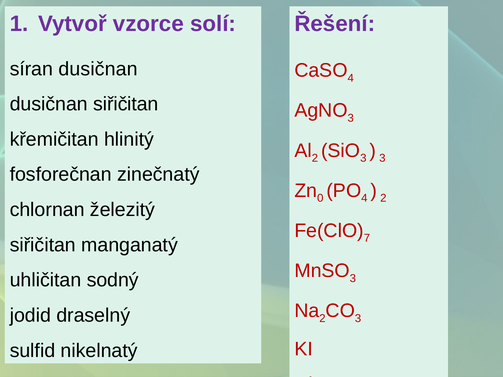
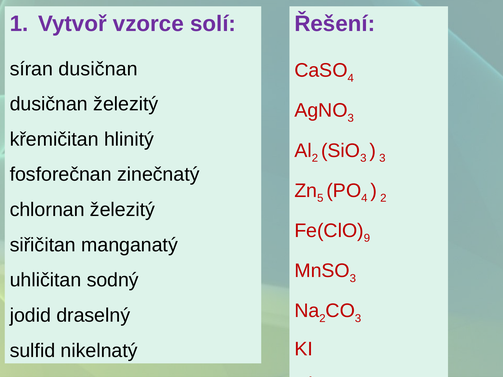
dusičnan siřičitan: siřičitan -> železitý
0: 0 -> 5
7: 7 -> 9
